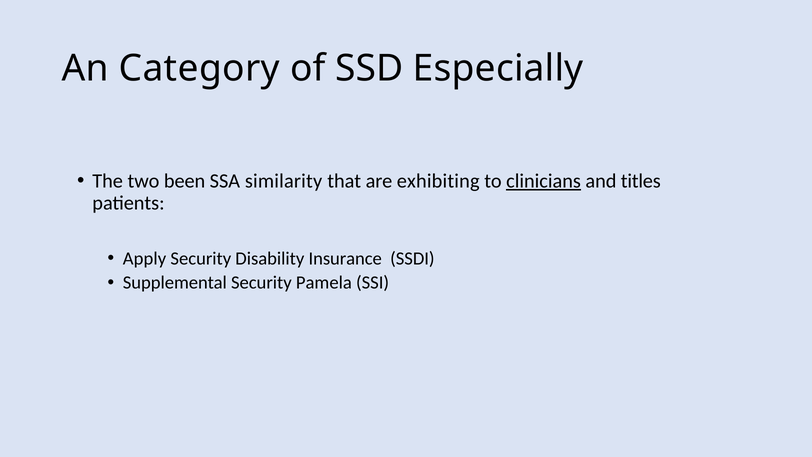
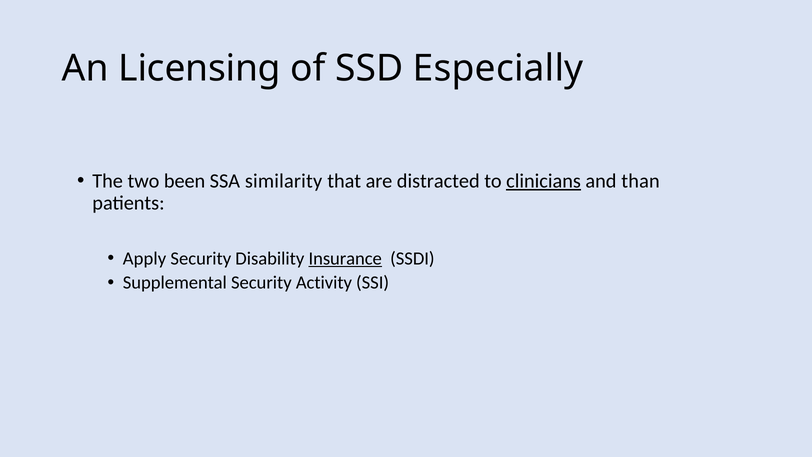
Category: Category -> Licensing
exhibiting: exhibiting -> distracted
titles: titles -> than
Insurance underline: none -> present
Pamela: Pamela -> Activity
